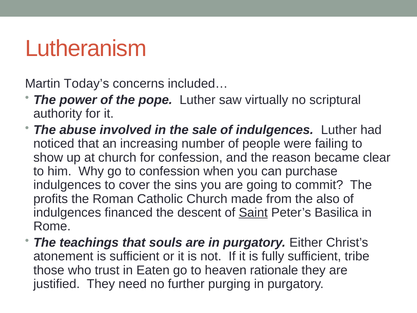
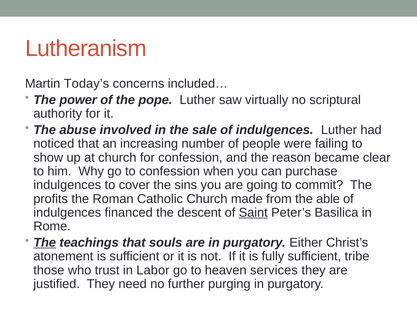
also: also -> able
The at (45, 242) underline: none -> present
Eaten: Eaten -> Labor
rationale: rationale -> services
